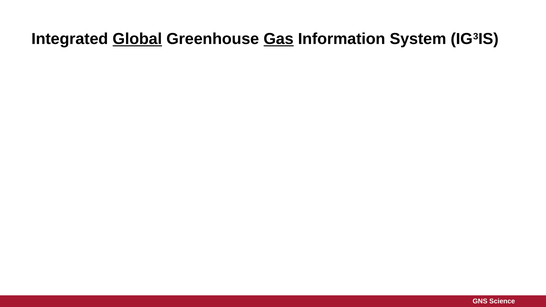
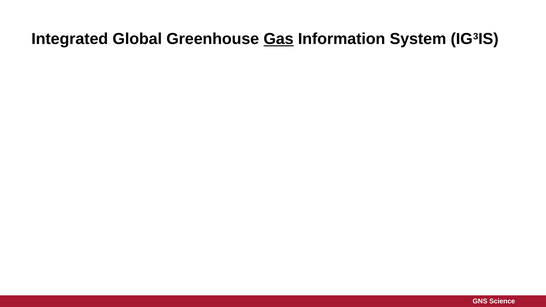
Global underline: present -> none
